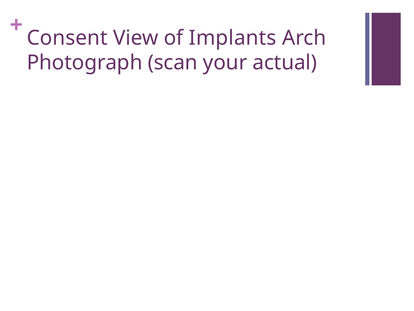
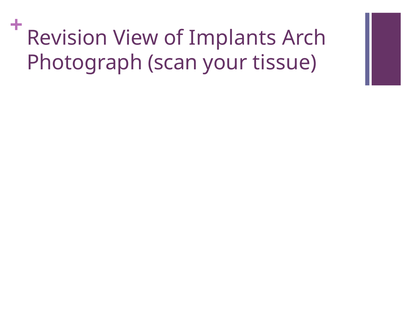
Consent: Consent -> Revision
actual: actual -> tissue
